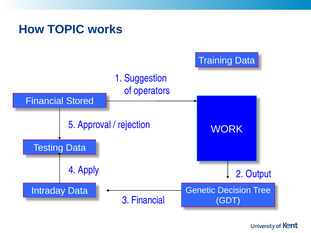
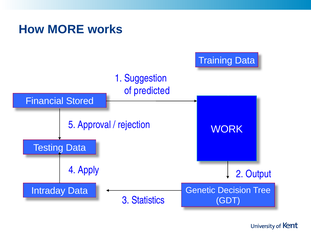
TOPIC: TOPIC -> MORE
operators: operators -> predicted
3 Financial: Financial -> Statistics
